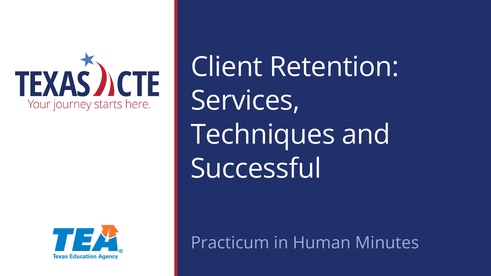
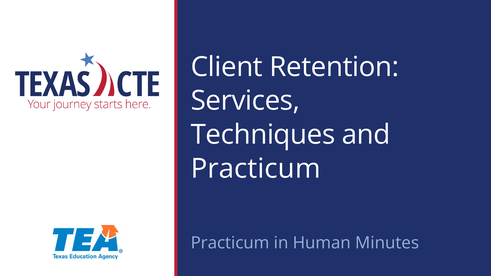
Successful at (256, 169): Successful -> Practicum
